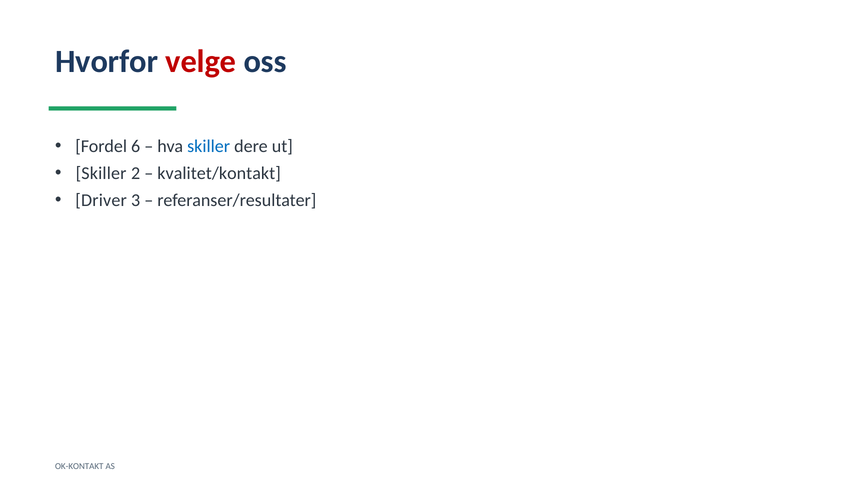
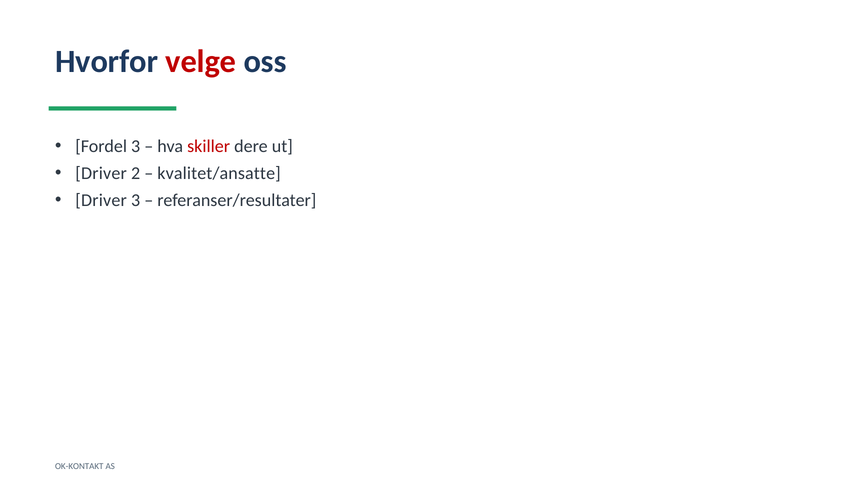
Fordel 6: 6 -> 3
skiller at (209, 147) colour: blue -> red
Skiller at (101, 174): Skiller -> Driver
kvalitet/kontakt: kvalitet/kontakt -> kvalitet/ansatte
